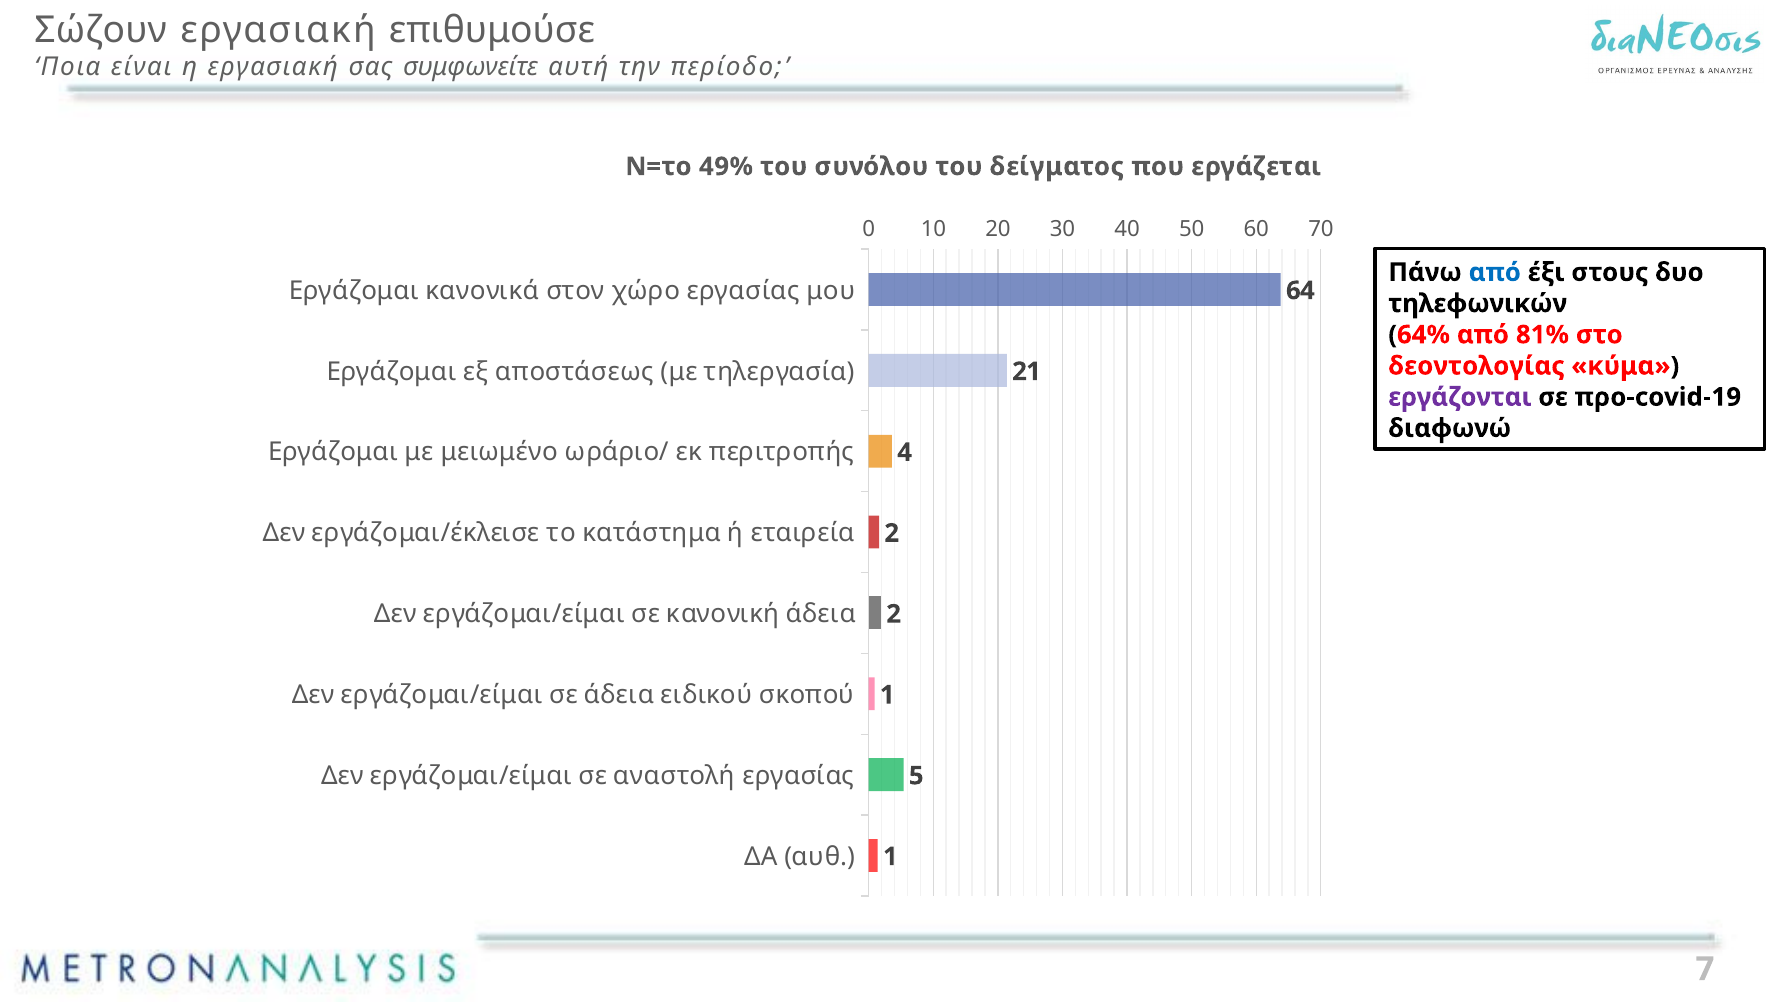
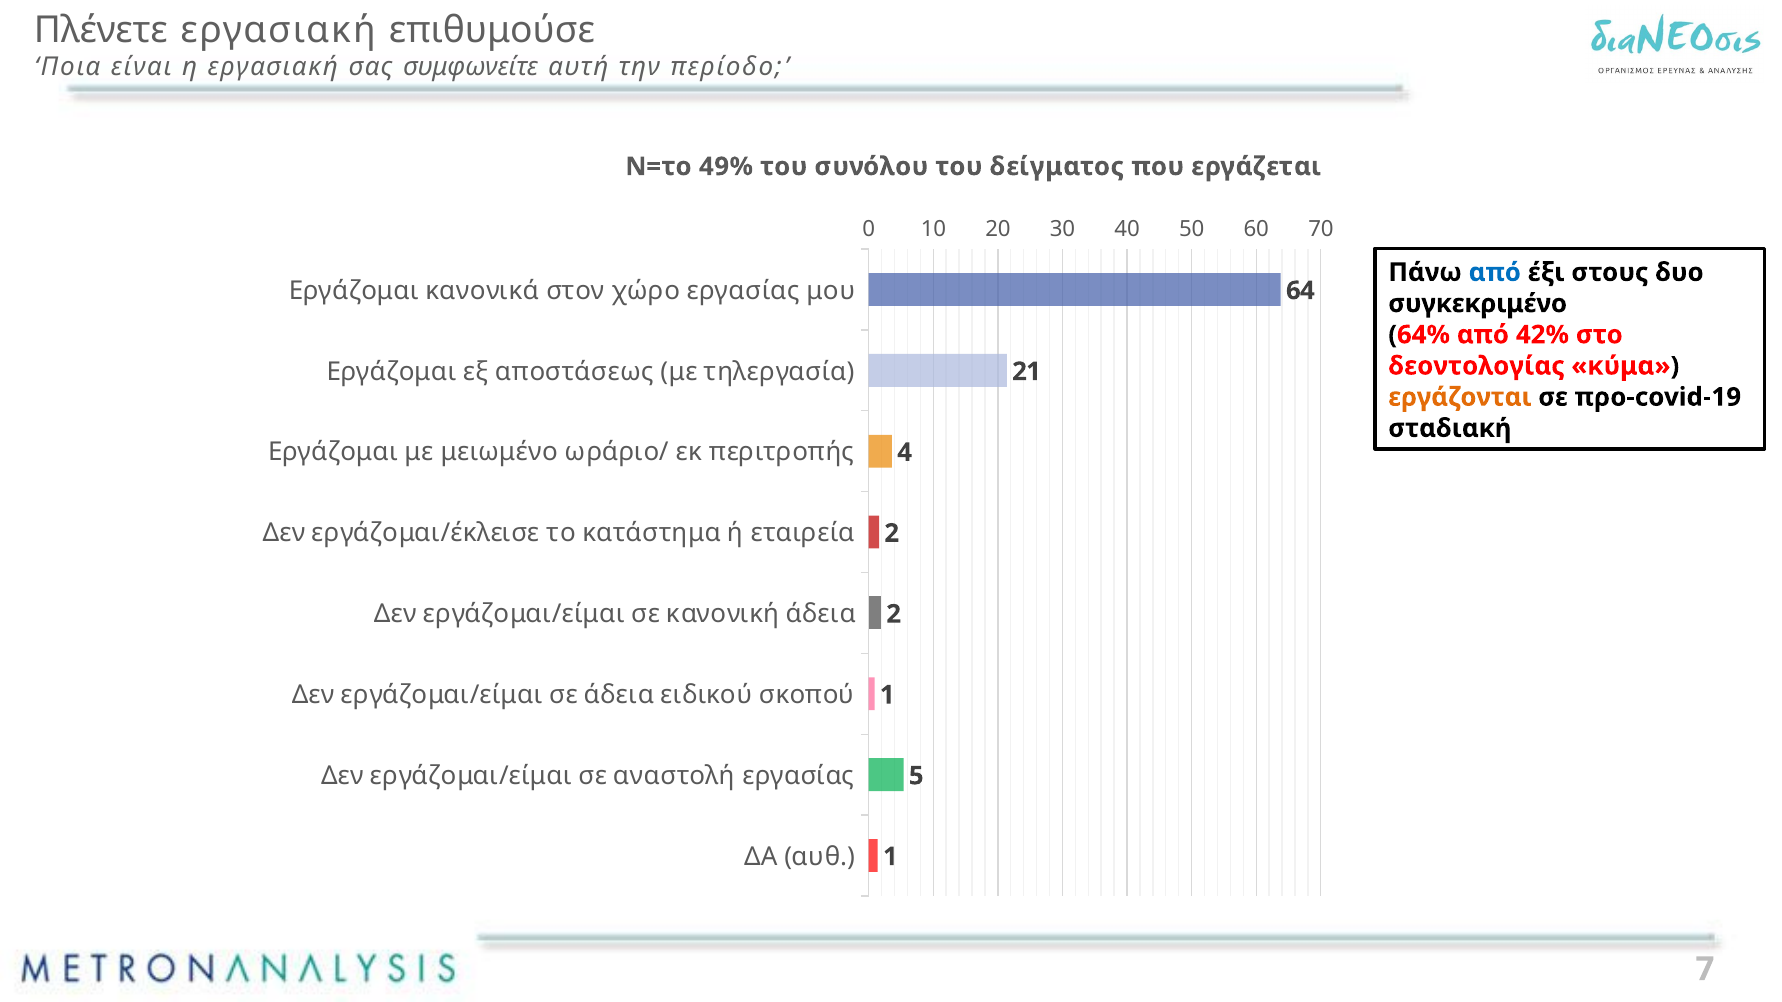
Σώζουν: Σώζουν -> Πλένετε
τηλεφωνικών: τηλεφωνικών -> συγκεκριμένο
81%: 81% -> 42%
εργάζονται colour: purple -> orange
διαφωνώ: διαφωνώ -> σταδιακή
